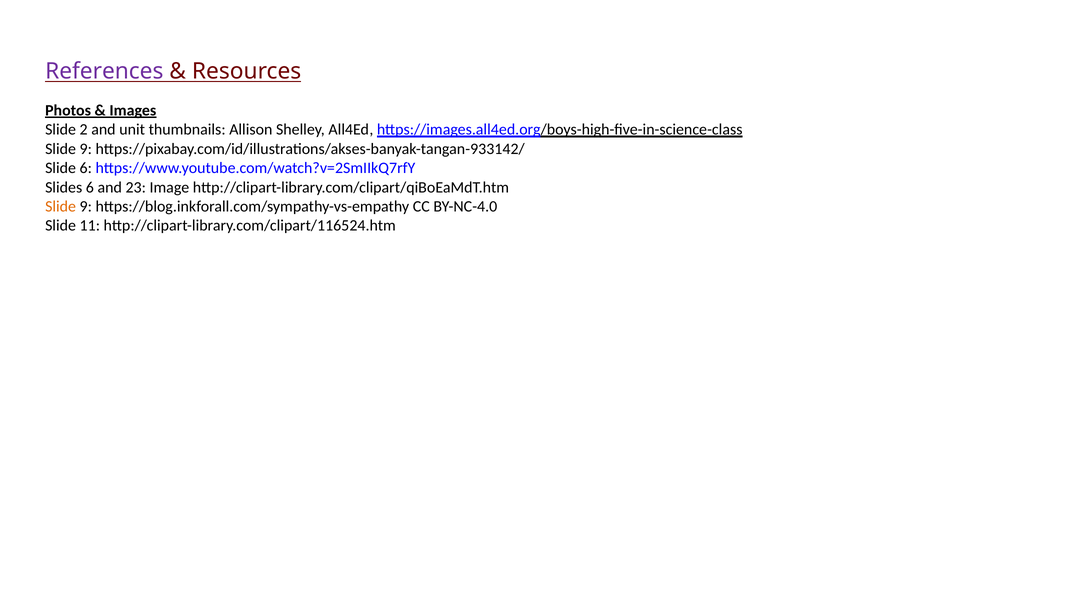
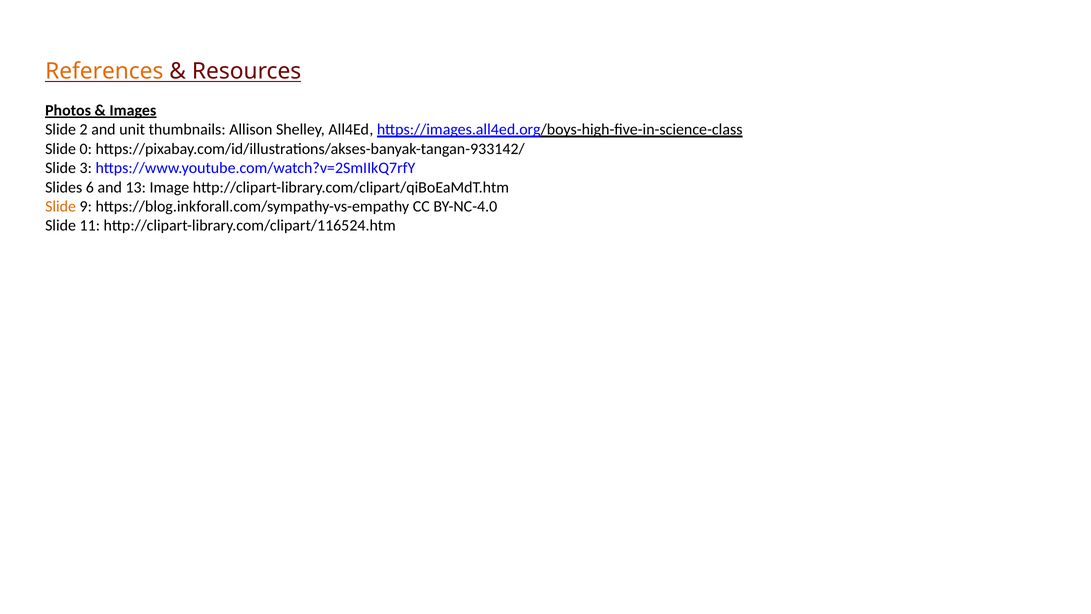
References colour: purple -> orange
9 at (86, 149): 9 -> 0
Slide 6: 6 -> 3
23: 23 -> 13
